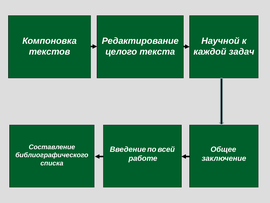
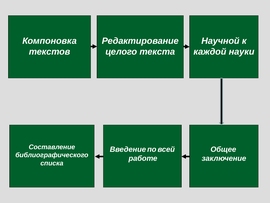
задач: задач -> науки
